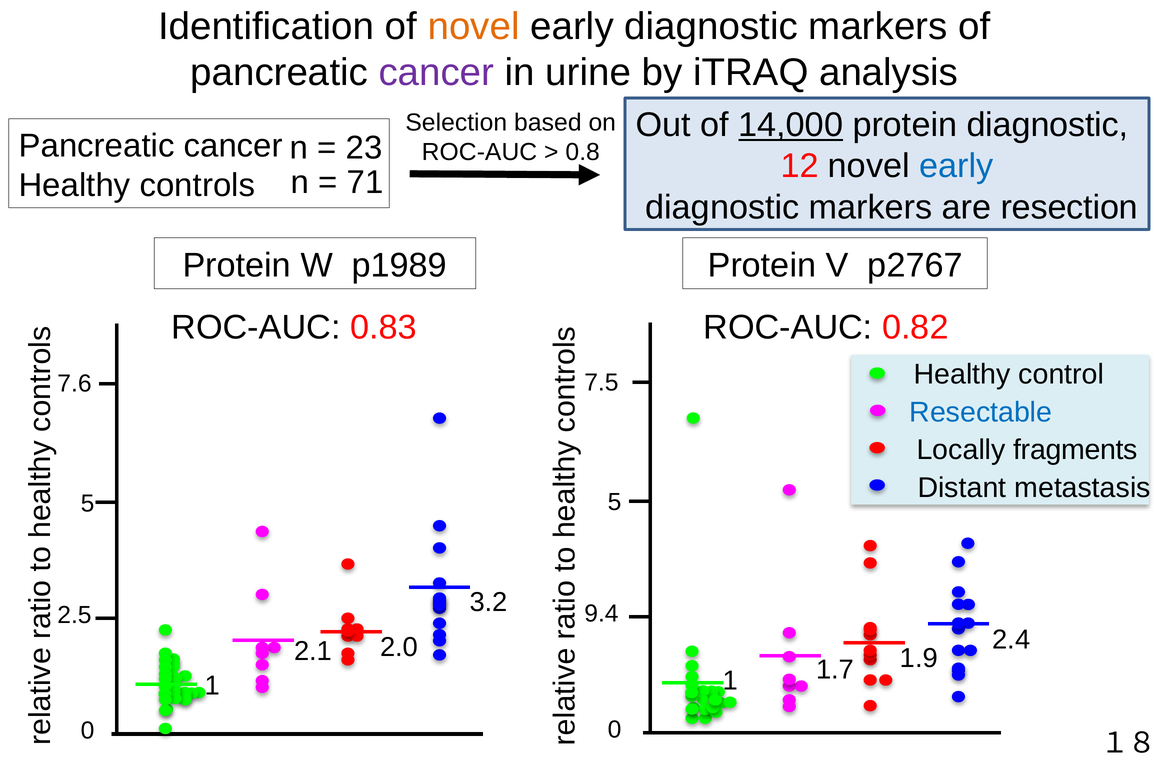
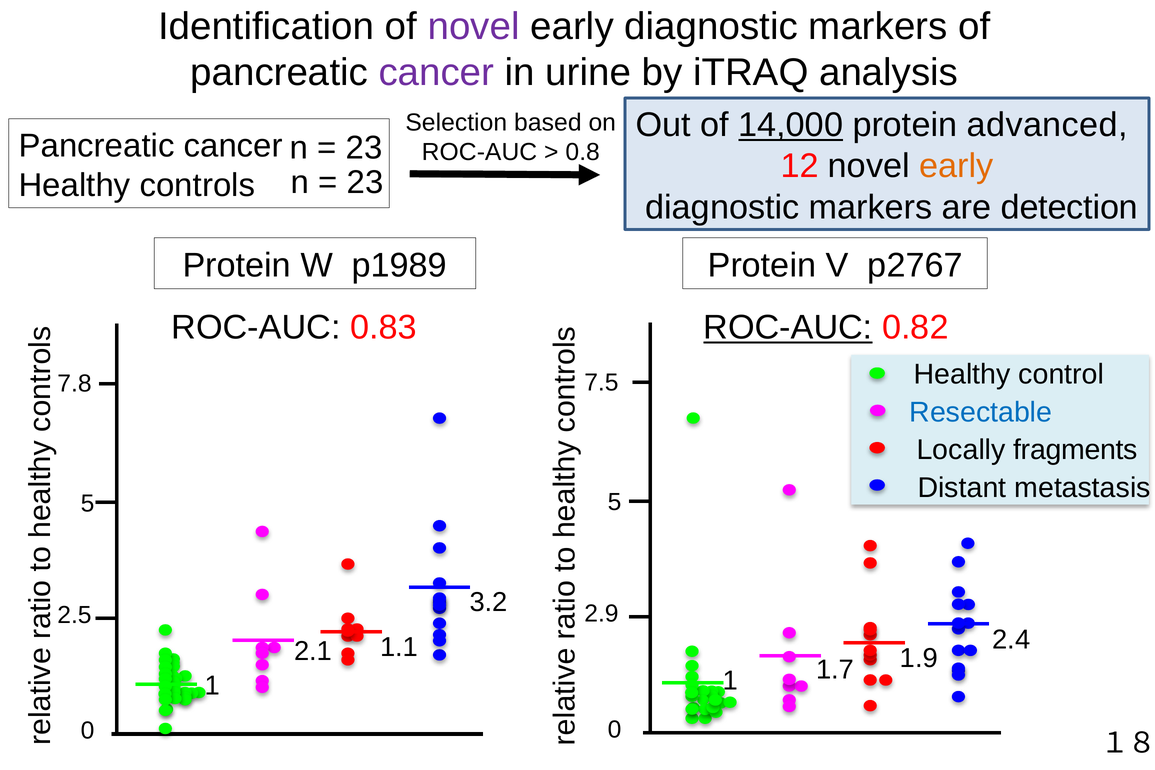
novel at (474, 27) colour: orange -> purple
protein diagnostic: diagnostic -> advanced
early at (956, 166) colour: blue -> orange
71 at (365, 183): 71 -> 23
resection: resection -> detection
ROC-AUC at (788, 328) underline: none -> present
7.6: 7.6 -> 7.8
9.4: 9.4 -> 2.9
2.0: 2.0 -> 1.1
